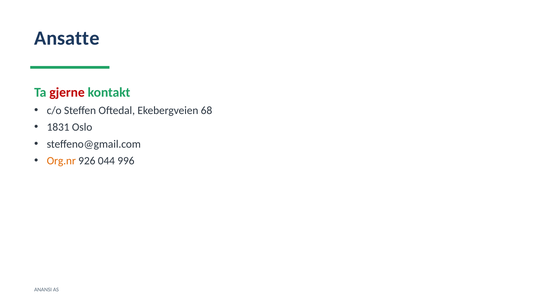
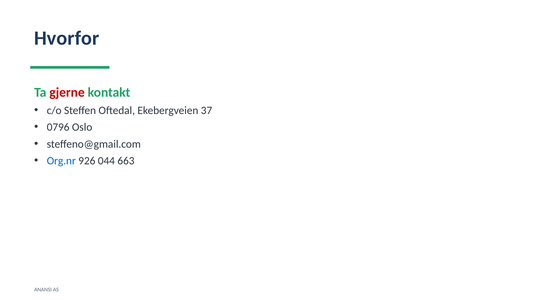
Ansatte: Ansatte -> Hvorfor
68: 68 -> 37
1831: 1831 -> 0796
Org.nr colour: orange -> blue
996: 996 -> 663
